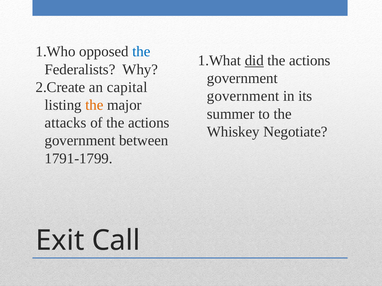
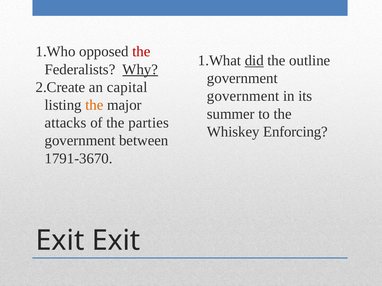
the at (141, 52) colour: blue -> red
actions at (310, 61): actions -> outline
Why underline: none -> present
of the actions: actions -> parties
Negotiate: Negotiate -> Enforcing
1791-1799: 1791-1799 -> 1791-3670
Exit Call: Call -> Exit
